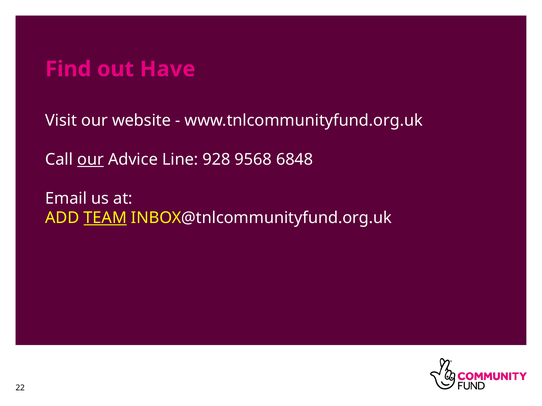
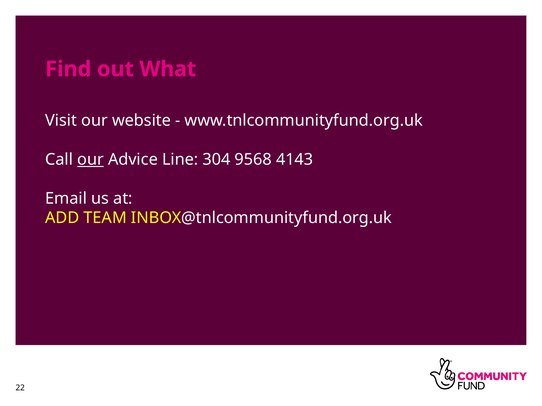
Have: Have -> What
928: 928 -> 304
6848: 6848 -> 4143
TEAM underline: present -> none
